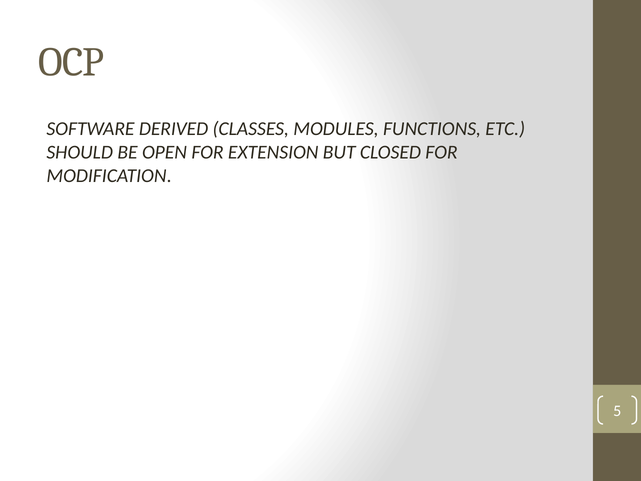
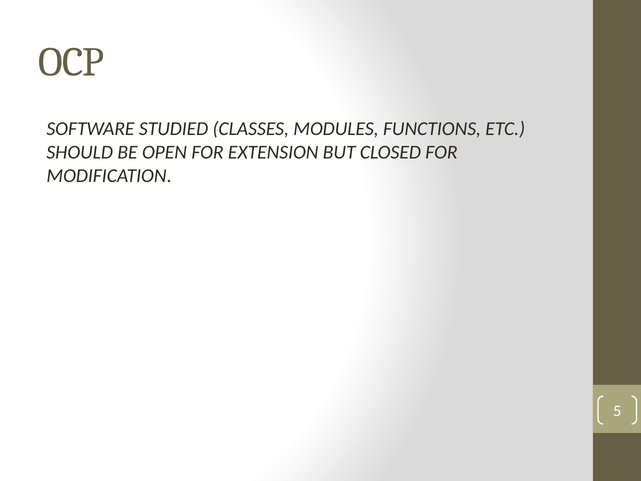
DERIVED: DERIVED -> STUDIED
